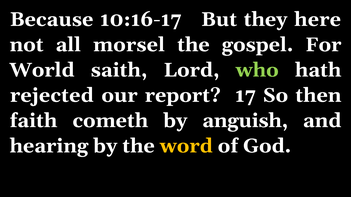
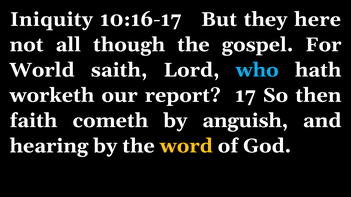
Because: Because -> Iniquity
morsel: morsel -> though
who colour: light green -> light blue
rejected: rejected -> worketh
